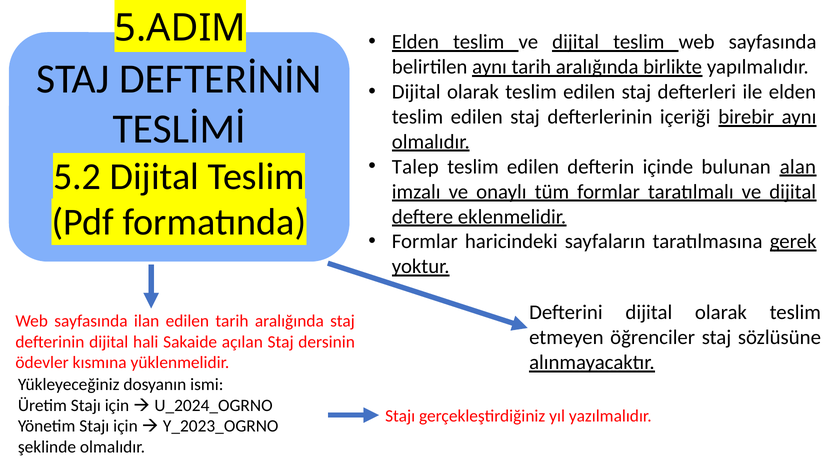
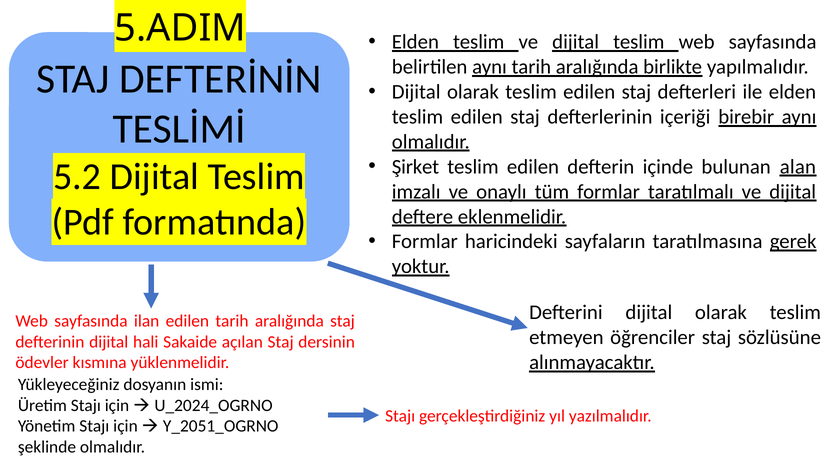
Talep: Talep -> Şirket
Y_2023_OGRNO: Y_2023_OGRNO -> Y_2051_OGRNO
